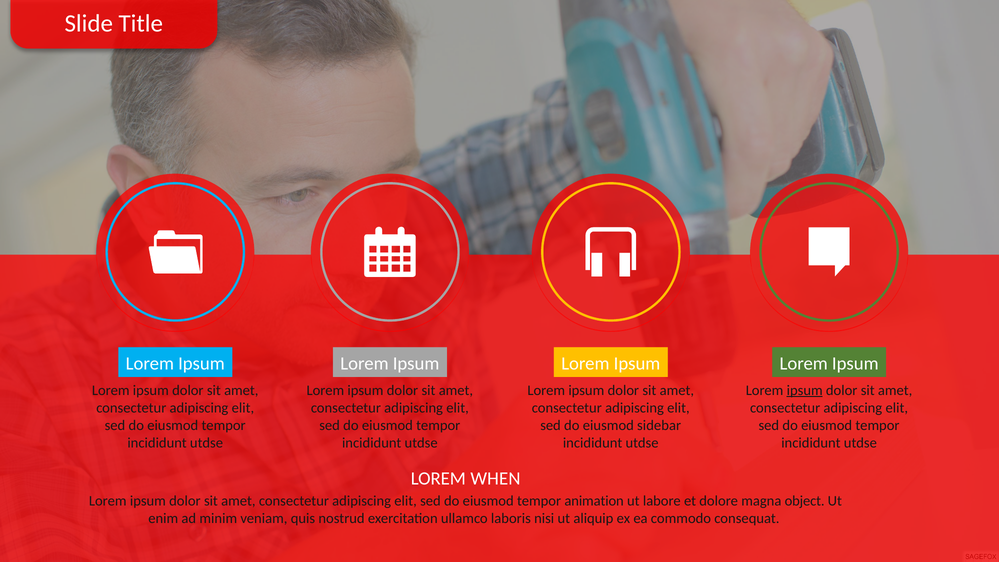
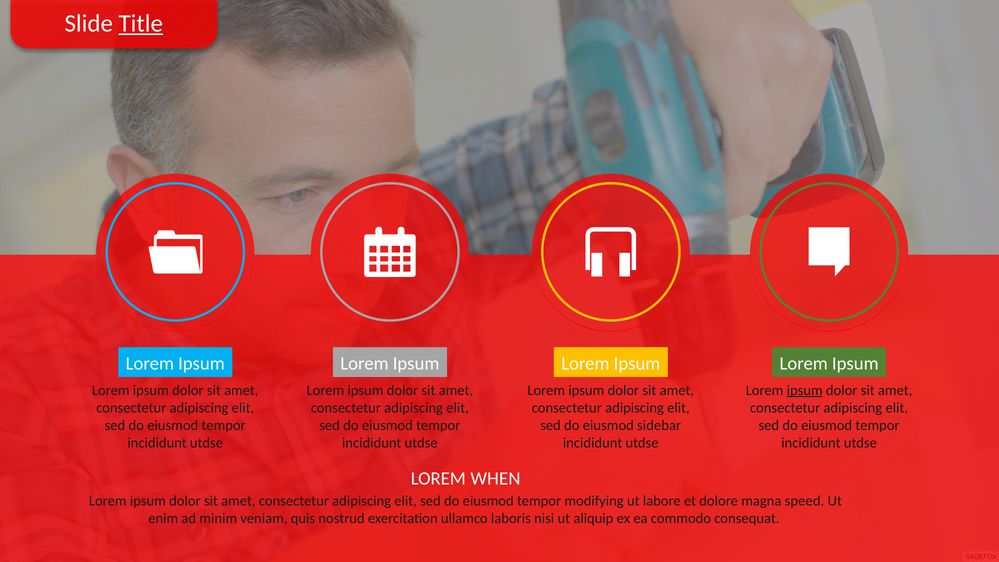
Title underline: none -> present
animation: animation -> modifying
object: object -> speed
